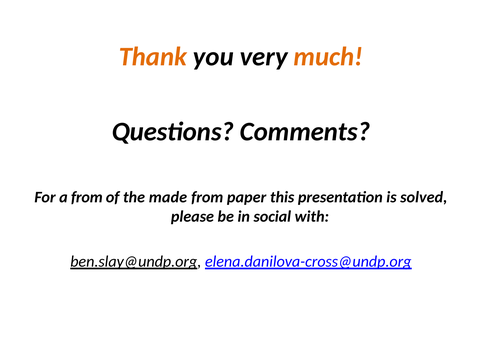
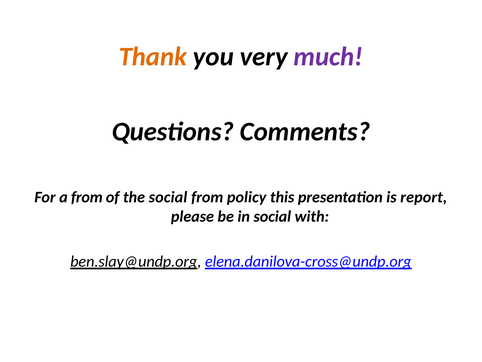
much colour: orange -> purple
the made: made -> social
paper: paper -> policy
solved: solved -> report
